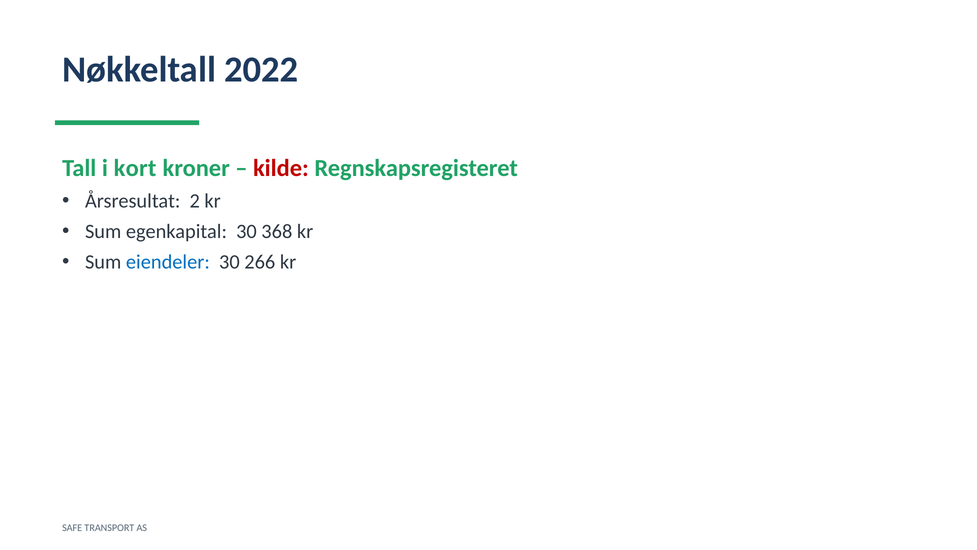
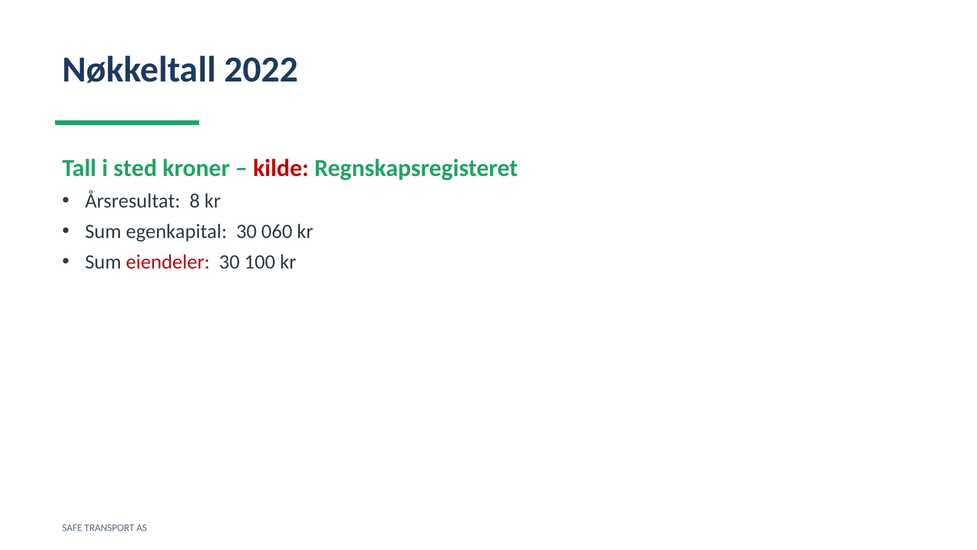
kort: kort -> sted
2: 2 -> 8
368: 368 -> 060
eiendeler colour: blue -> red
266: 266 -> 100
